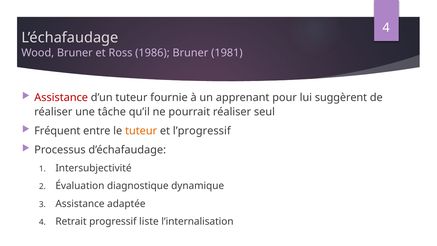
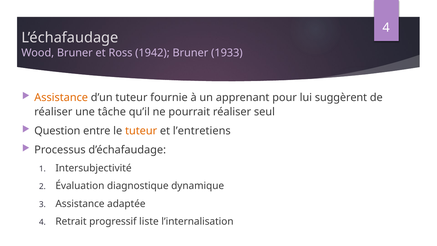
1986: 1986 -> 1942
1981: 1981 -> 1933
Assistance at (61, 97) colour: red -> orange
Fréquent: Fréquent -> Question
l’progressif: l’progressif -> l’entretiens
